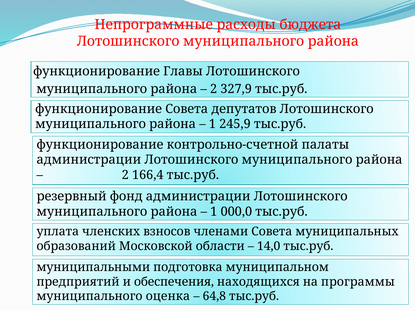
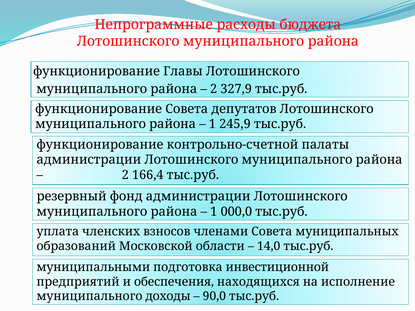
муниципальном: муниципальном -> инвестиционной
программы: программы -> исполнение
оценка: оценка -> доходы
64,8: 64,8 -> 90,0
